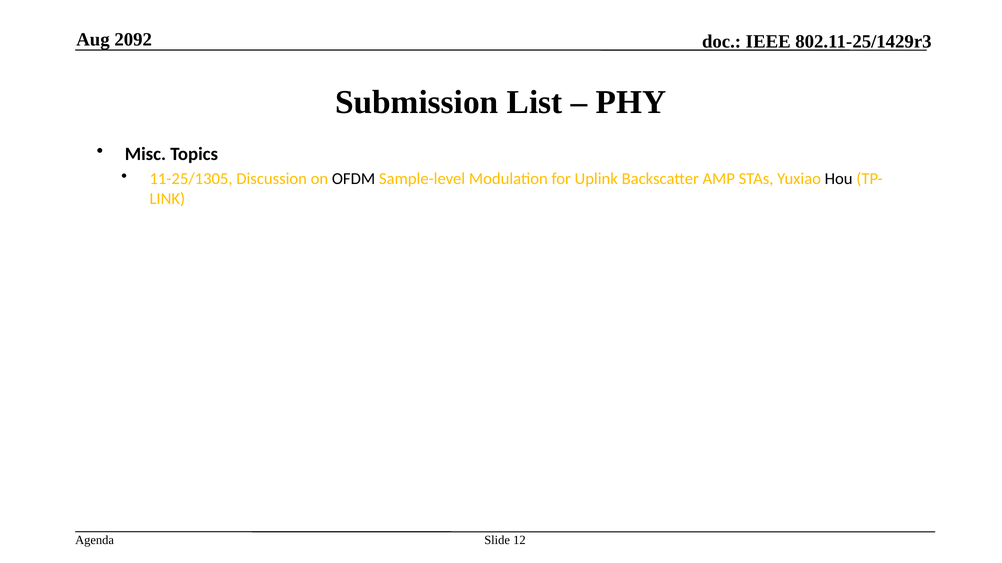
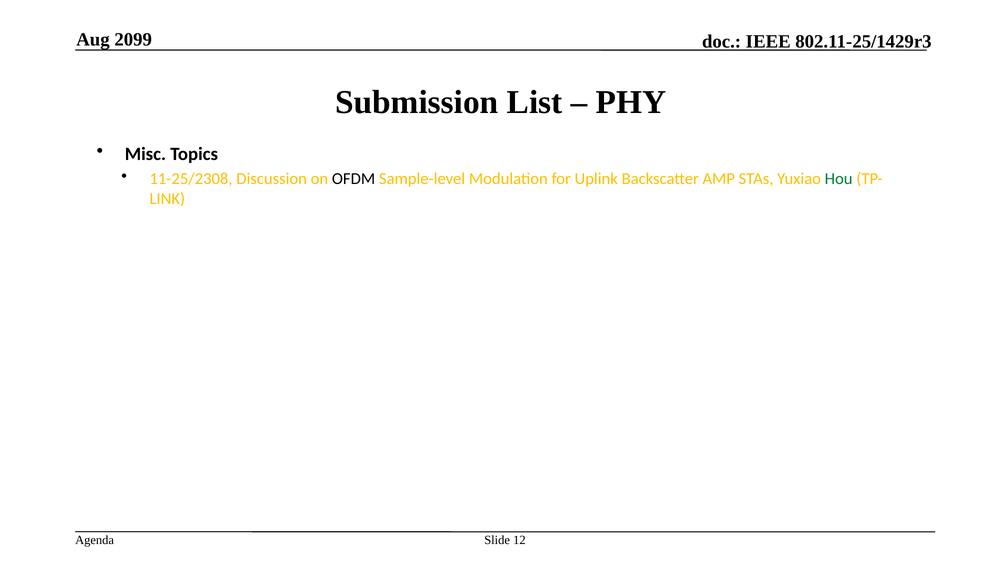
2092: 2092 -> 2099
11-25/1305: 11-25/1305 -> 11-25/2308
Hou colour: black -> green
